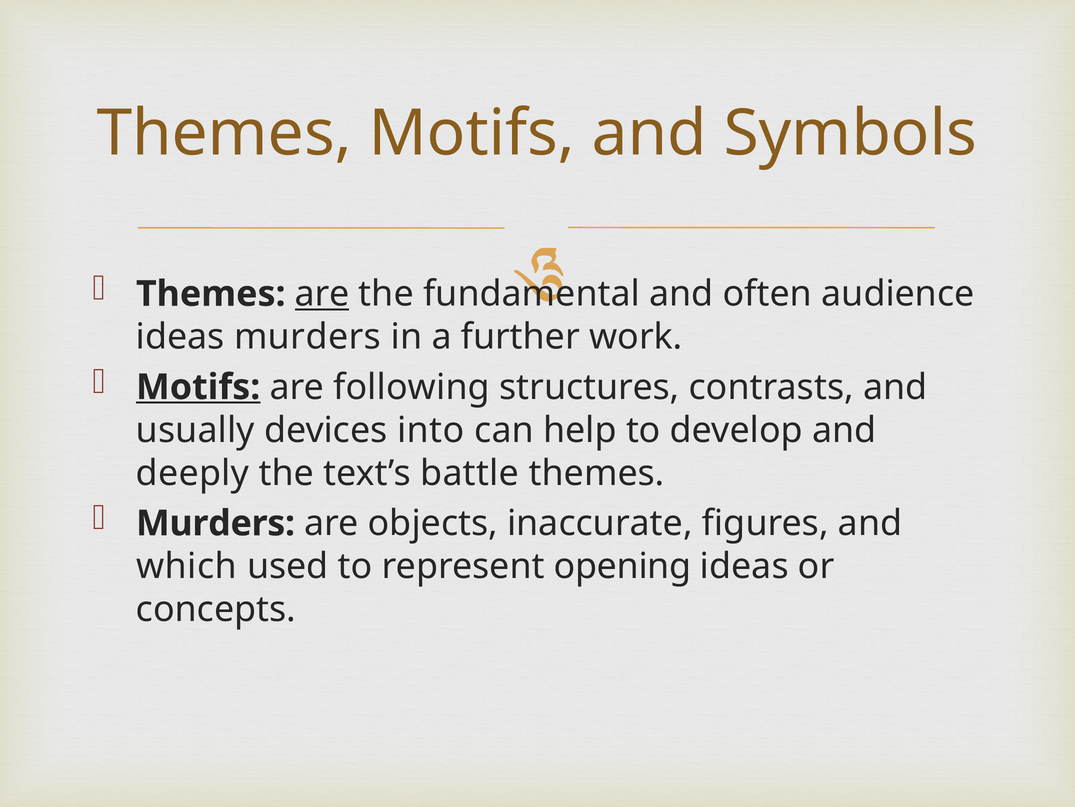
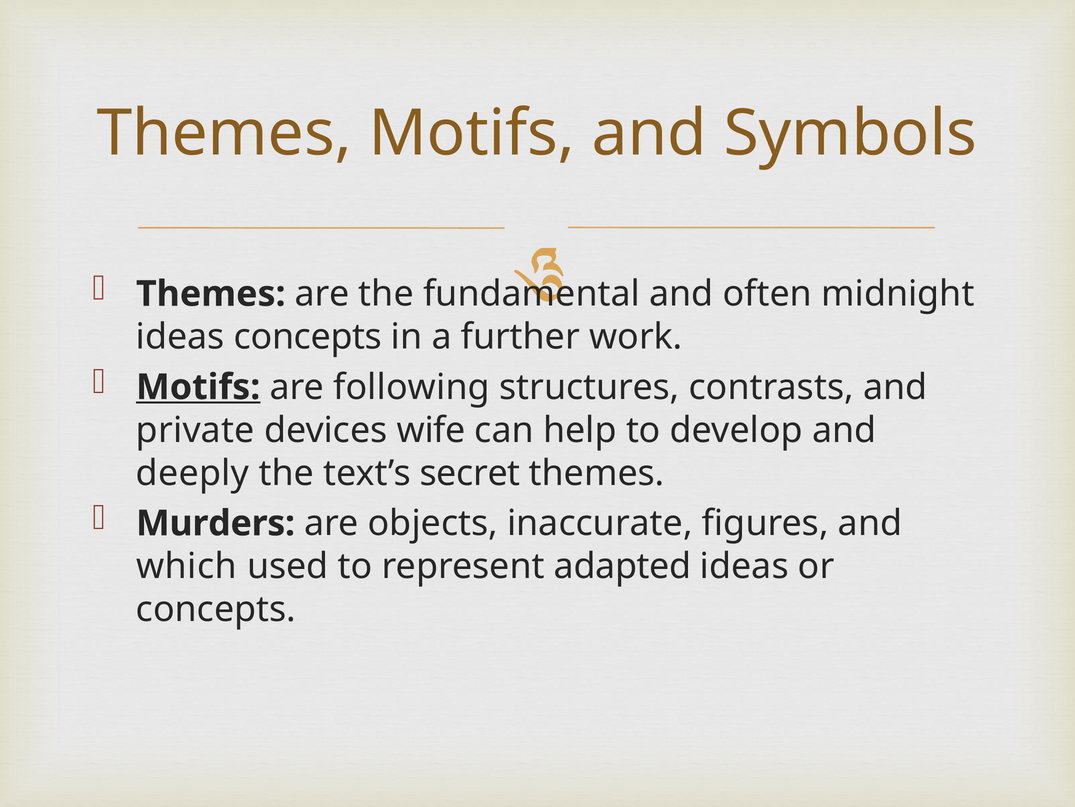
are at (322, 294) underline: present -> none
audience: audience -> midnight
ideas murders: murders -> concepts
usually: usually -> private
into: into -> wife
battle: battle -> secret
opening: opening -> adapted
